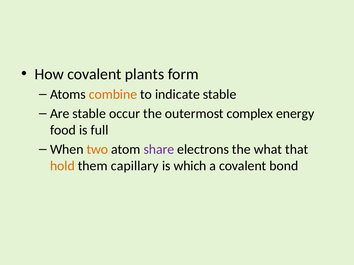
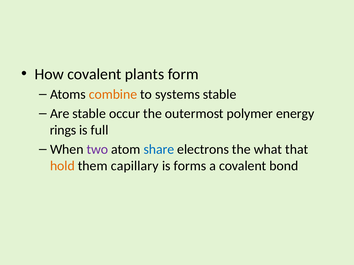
indicate: indicate -> systems
complex: complex -> polymer
food: food -> rings
two colour: orange -> purple
share colour: purple -> blue
which: which -> forms
